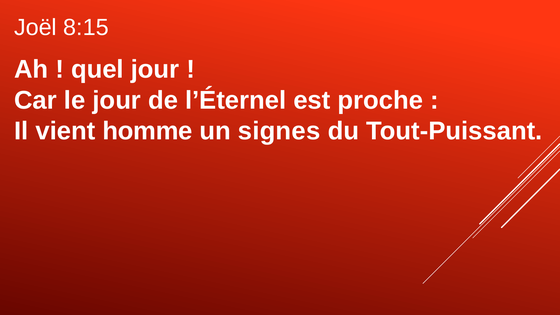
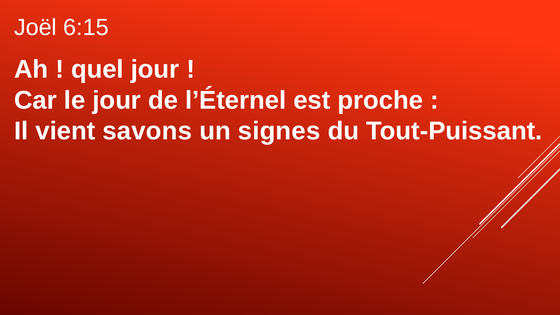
8:15: 8:15 -> 6:15
homme: homme -> savons
